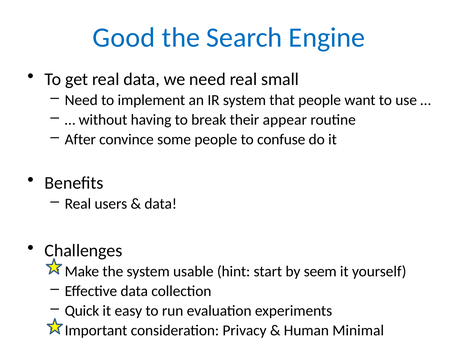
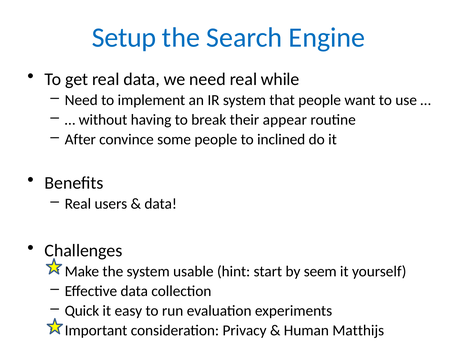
Good: Good -> Setup
small: small -> while
confuse: confuse -> inclined
Minimal: Minimal -> Matthijs
